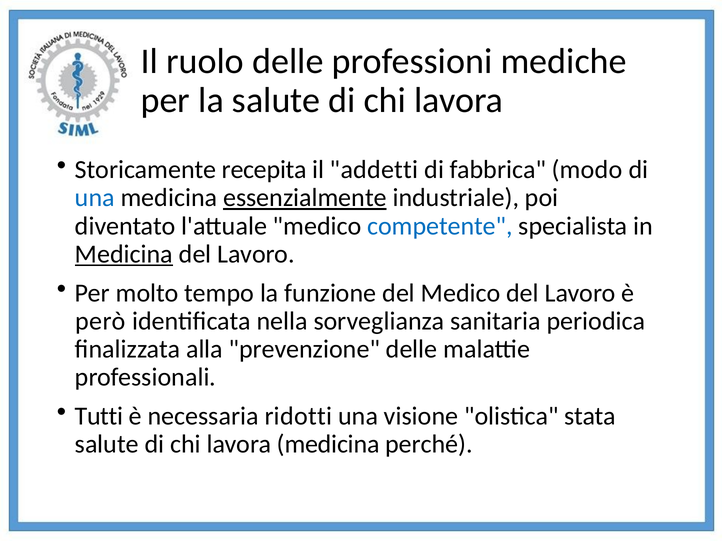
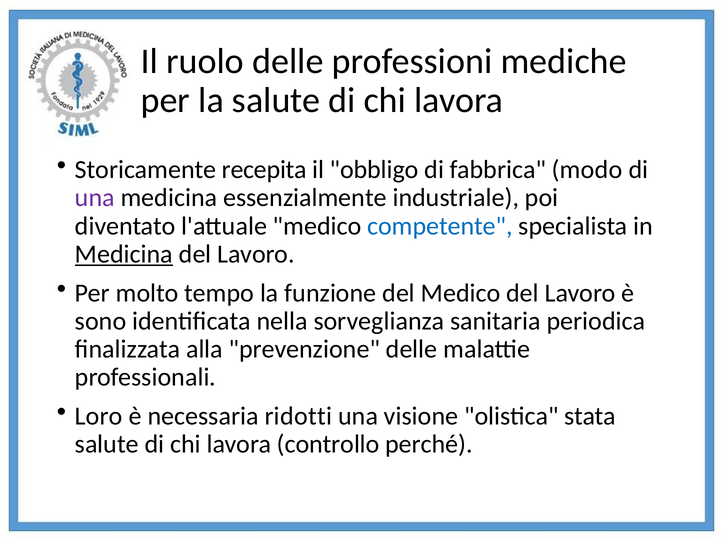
addetti: addetti -> obbligo
una at (95, 198) colour: blue -> purple
essenzialmente underline: present -> none
però: però -> sono
Tutti: Tutti -> Loro
lavora medicina: medicina -> controllo
